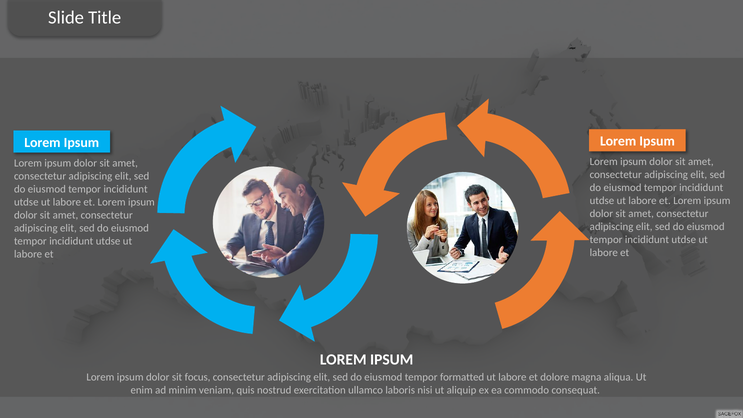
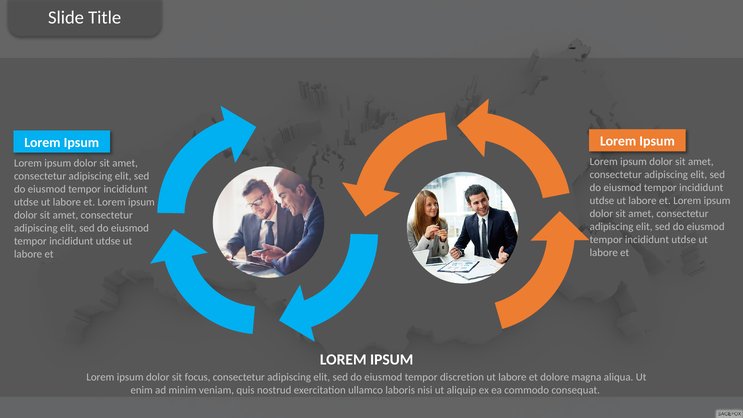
formatted: formatted -> discretion
